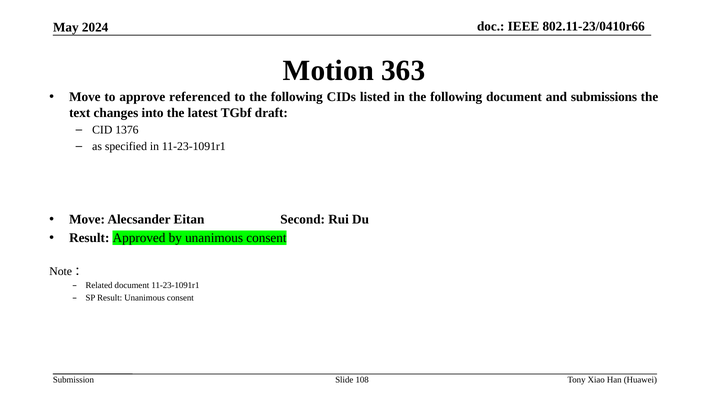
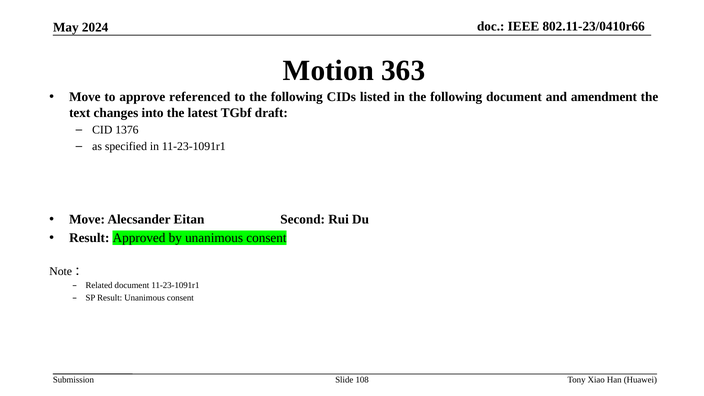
submissions: submissions -> amendment
